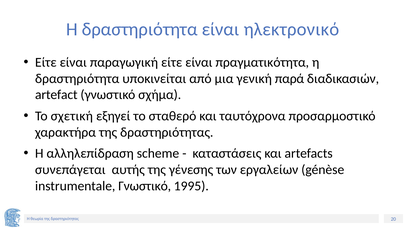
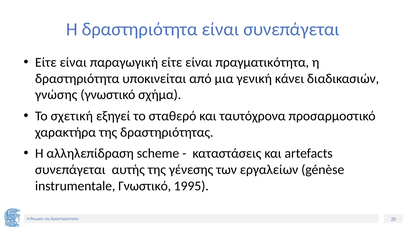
είναι ηλεκτρονικό: ηλεκτρονικό -> συνεπάγεται
παρά: παρά -> κάνει
artefact: artefact -> γνώσης
